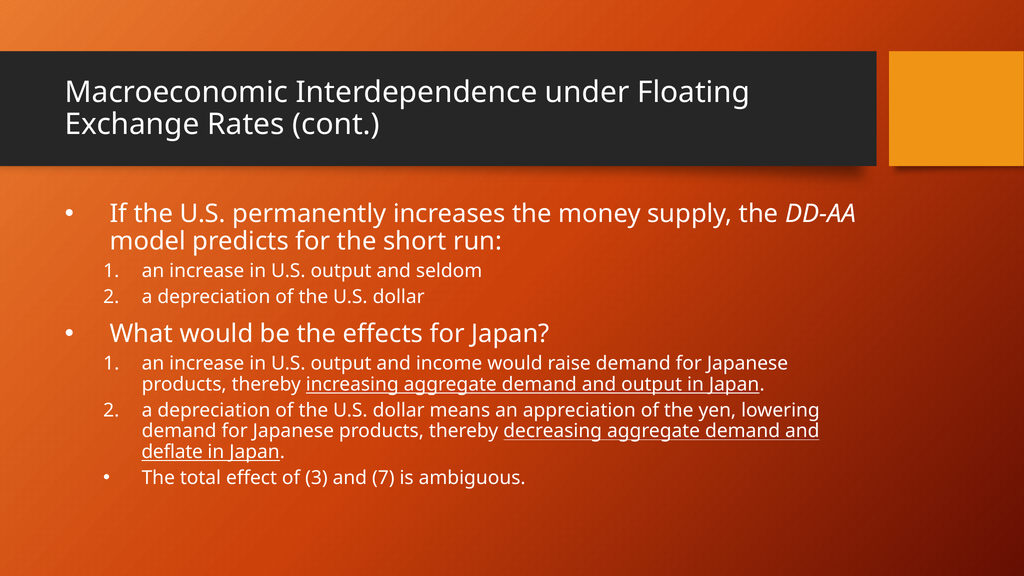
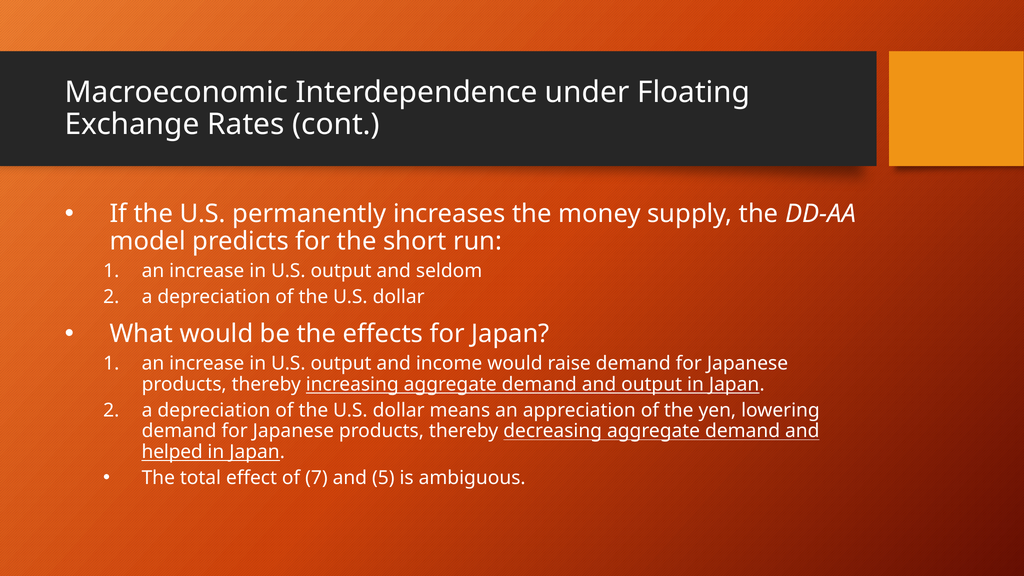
deflate: deflate -> helped
3: 3 -> 7
7: 7 -> 5
